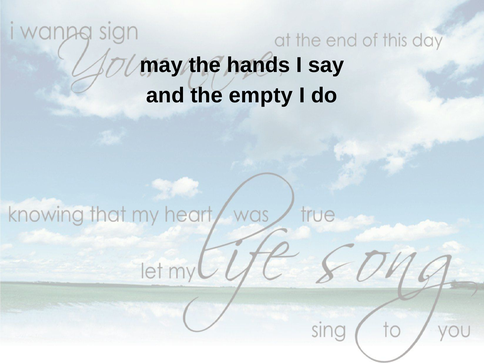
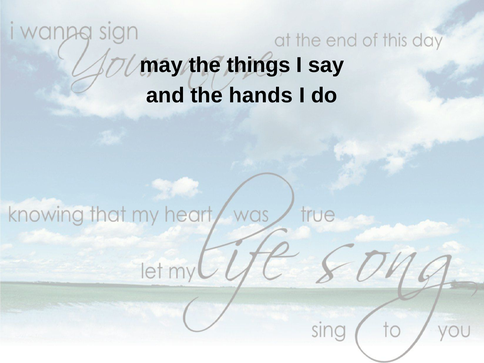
hands: hands -> things
empty: empty -> hands
